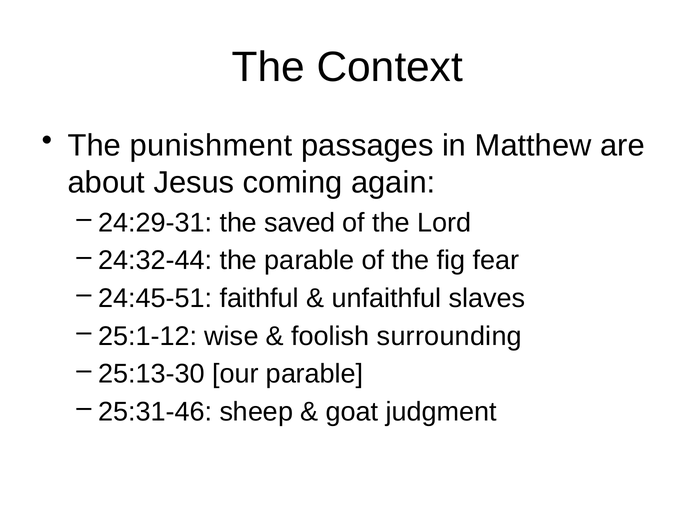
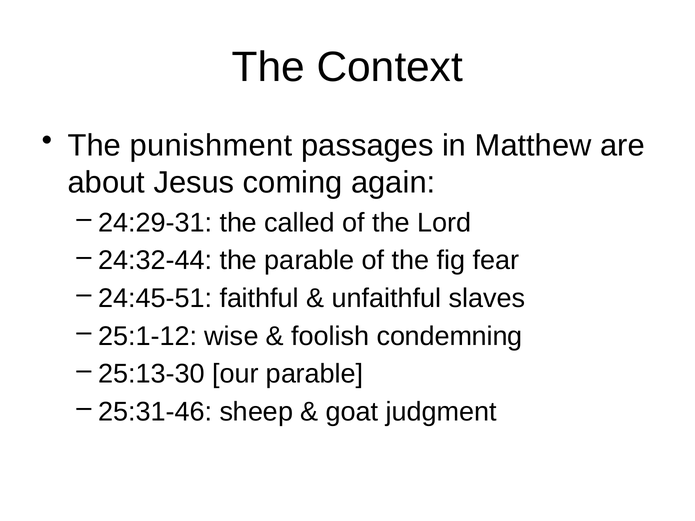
saved: saved -> called
surrounding: surrounding -> condemning
